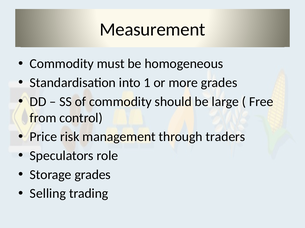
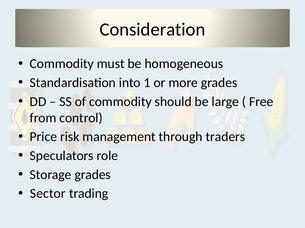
Measurement: Measurement -> Consideration
Selling: Selling -> Sector
